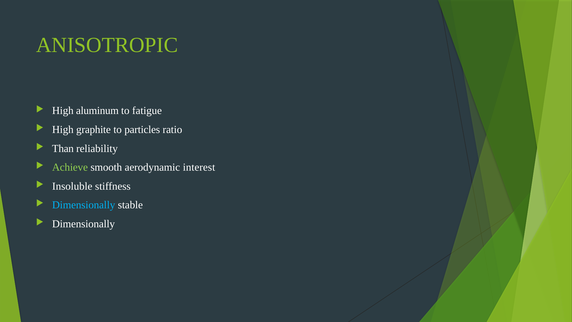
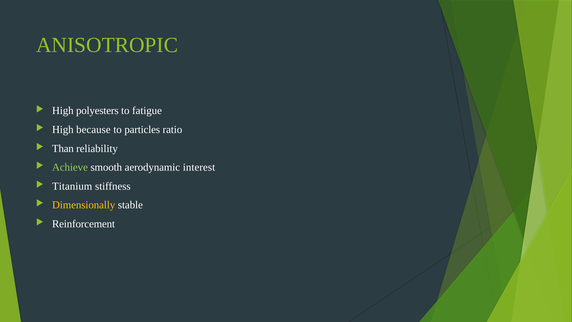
aluminum: aluminum -> polyesters
graphite: graphite -> because
Insoluble: Insoluble -> Titanium
Dimensionally at (84, 205) colour: light blue -> yellow
Dimensionally at (84, 224): Dimensionally -> Reinforcement
